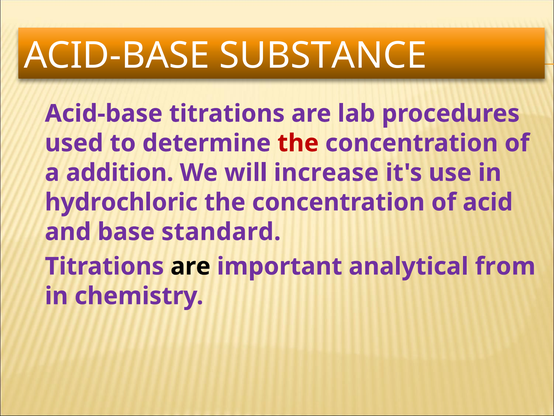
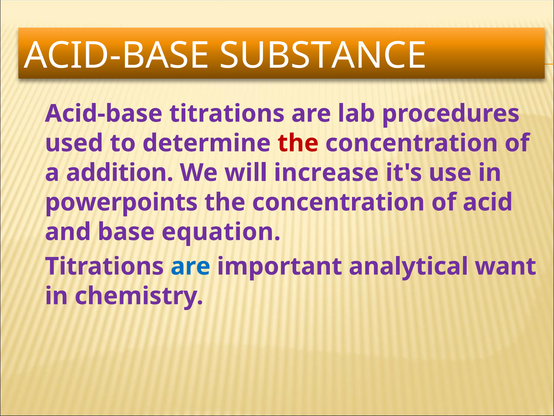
hydrochloric: hydrochloric -> powerpoints
standard: standard -> equation
are at (191, 266) colour: black -> blue
from: from -> want
